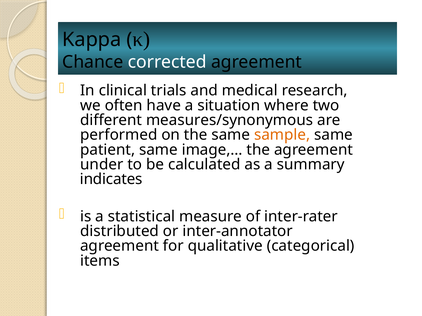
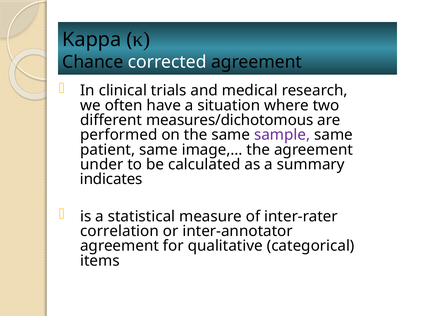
measures/synonymous: measures/synonymous -> measures/dichotomous
sample colour: orange -> purple
distributed: distributed -> correlation
